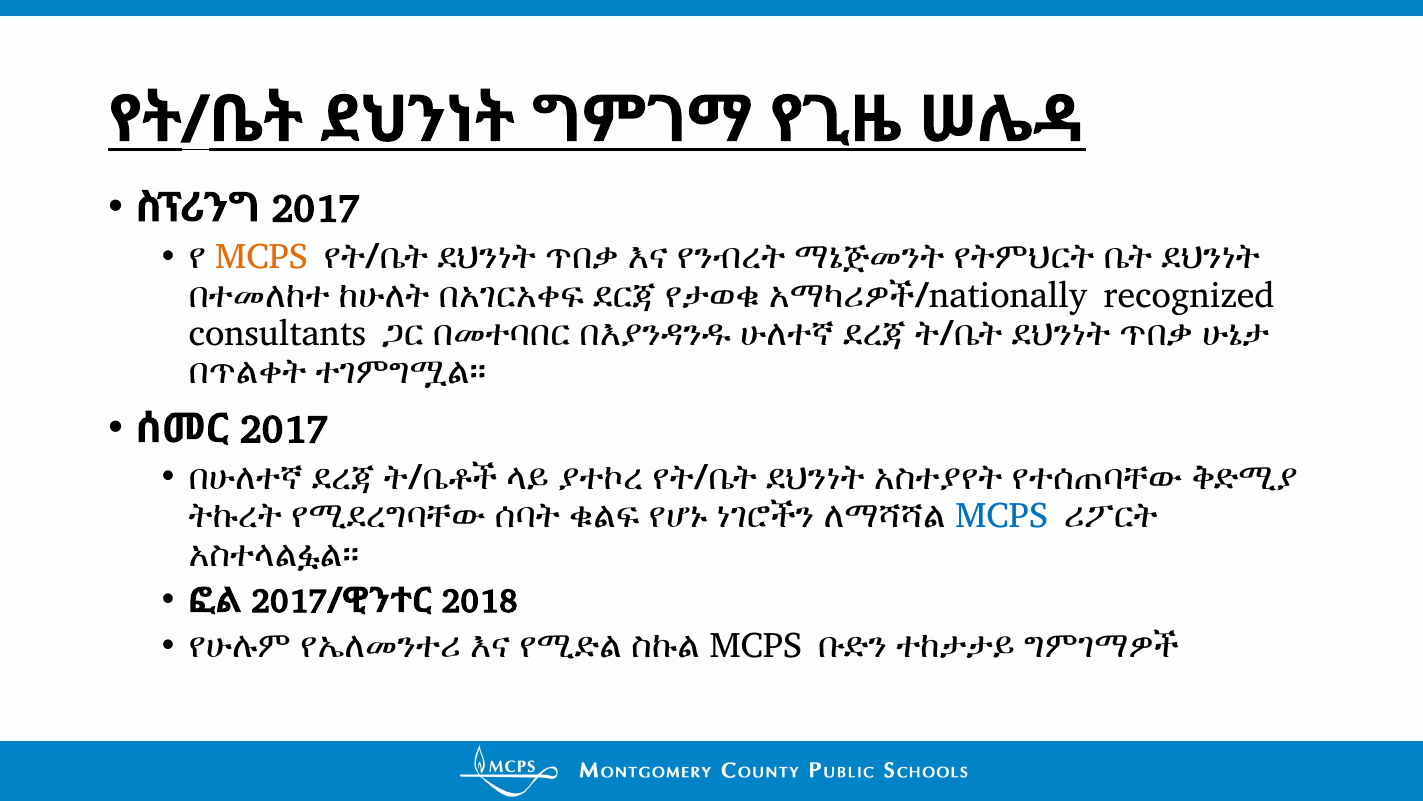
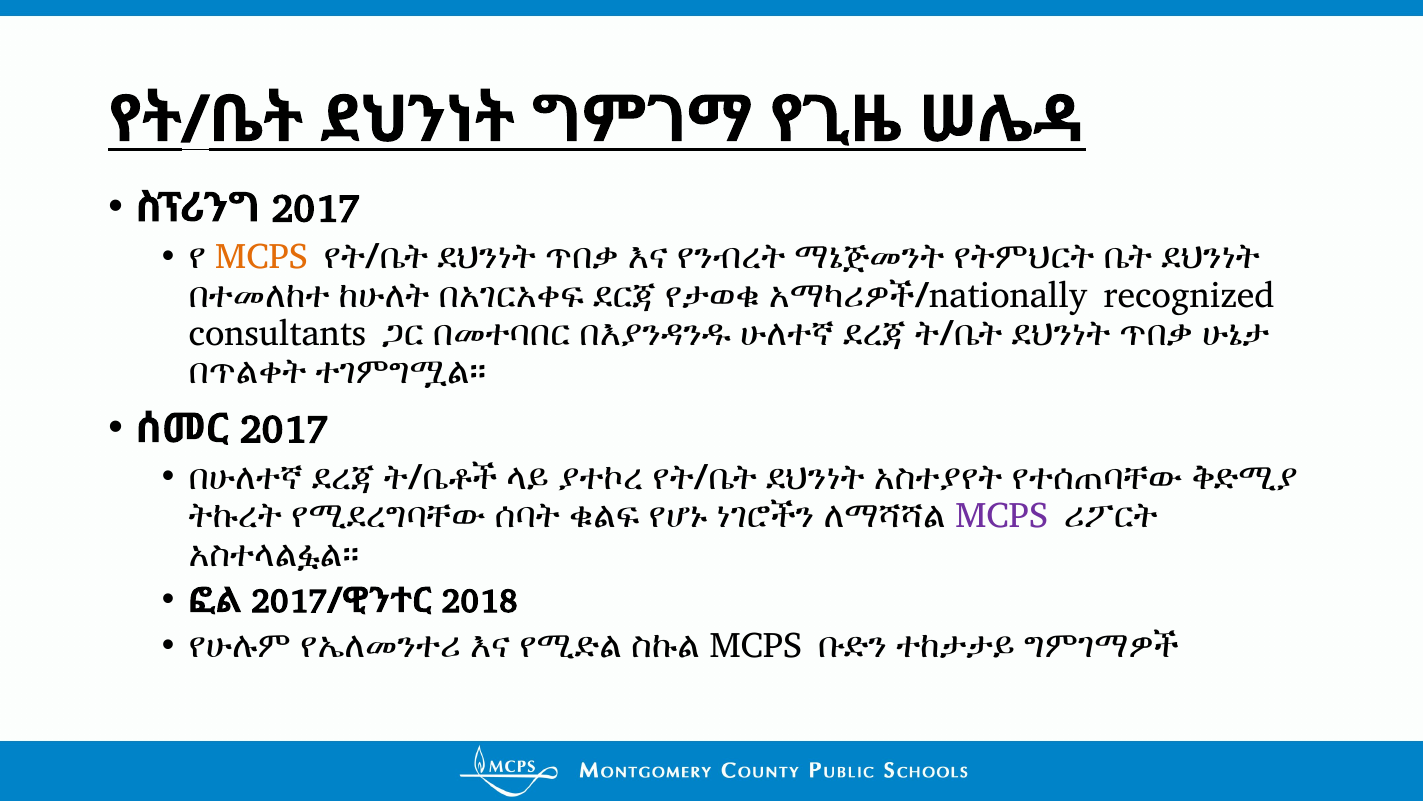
MCPS at (1002, 516) colour: blue -> purple
